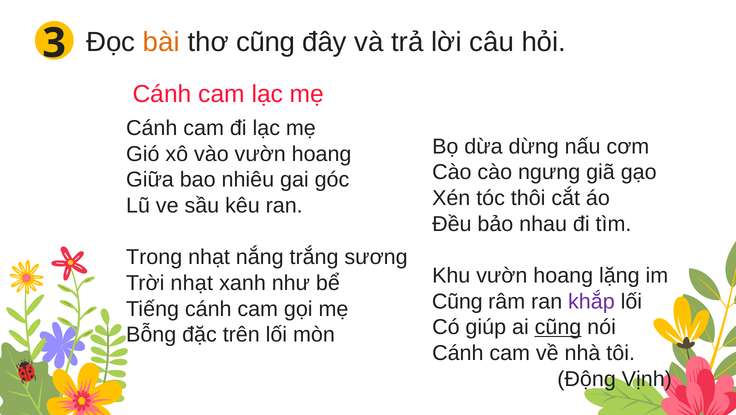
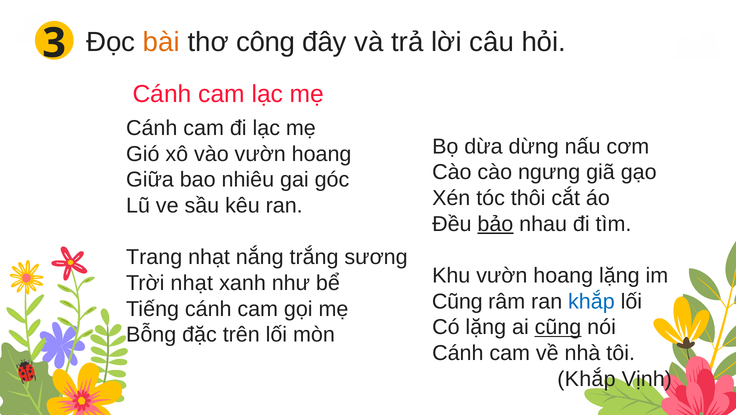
thơ cũng: cũng -> công
bảo underline: none -> present
Trong: Trong -> Trang
khắp at (591, 301) colour: purple -> blue
Có giúp: giúp -> lặng
Động at (587, 379): Động -> Khắp
